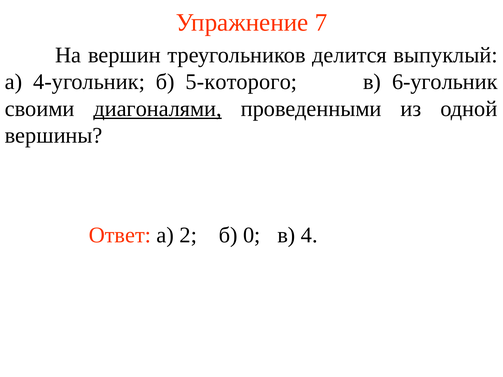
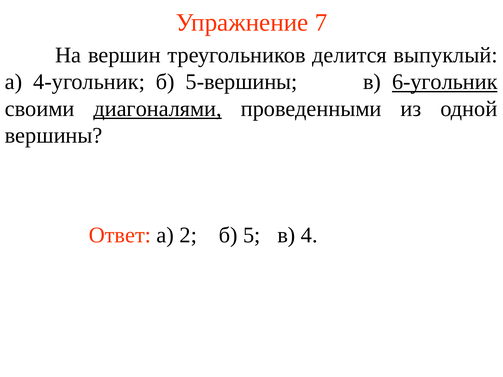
5-которого: 5-которого -> 5-вершины
6-угольник underline: none -> present
0: 0 -> 5
